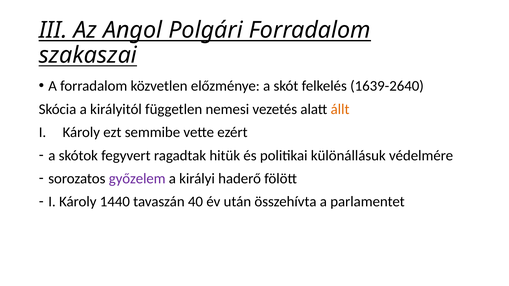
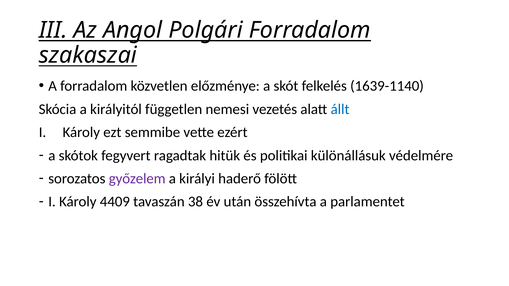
1639-2640: 1639-2640 -> 1639-1140
állt colour: orange -> blue
1440: 1440 -> 4409
40: 40 -> 38
